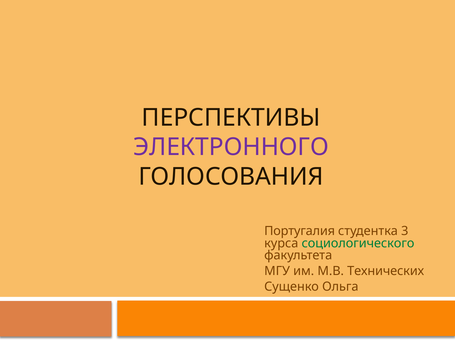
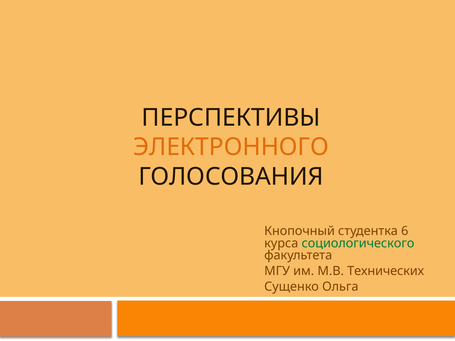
ЭЛЕКТРОННОГО colour: purple -> orange
Португалия: Португалия -> Кнопочный
3: 3 -> 6
